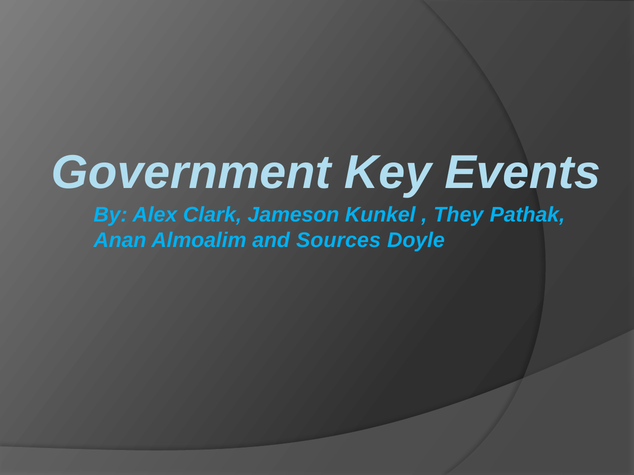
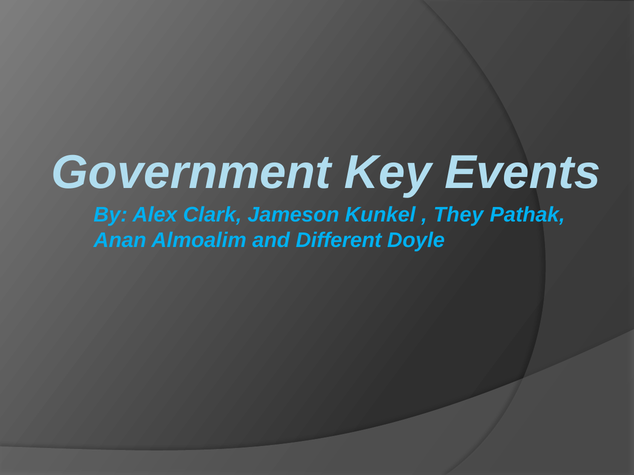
Sources: Sources -> Different
